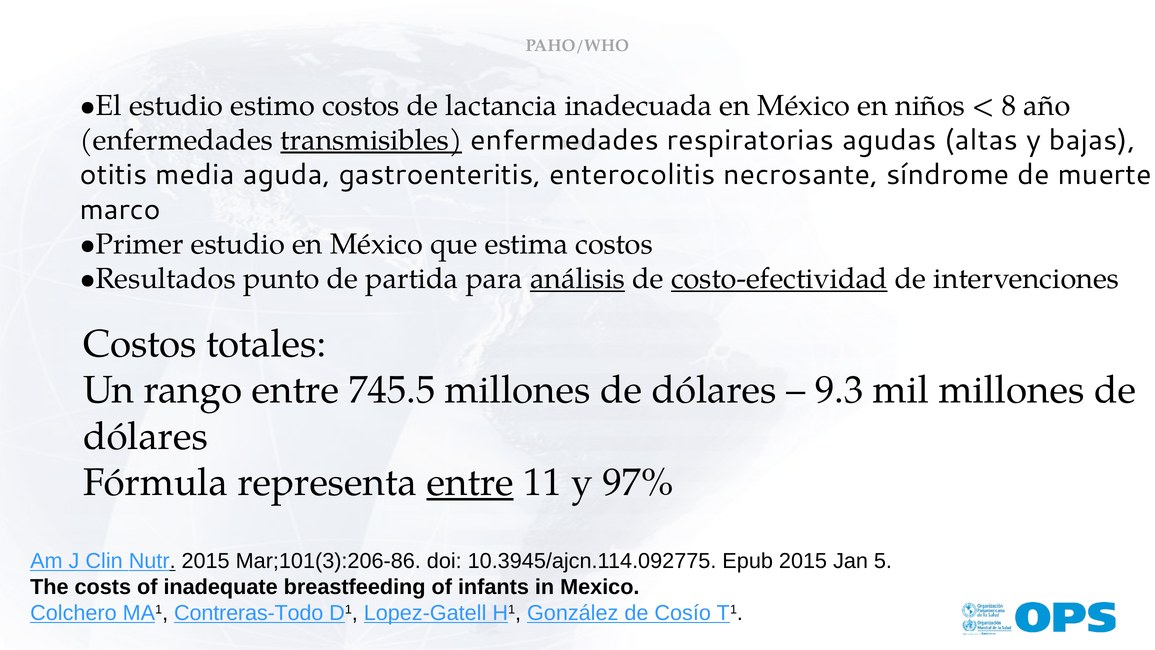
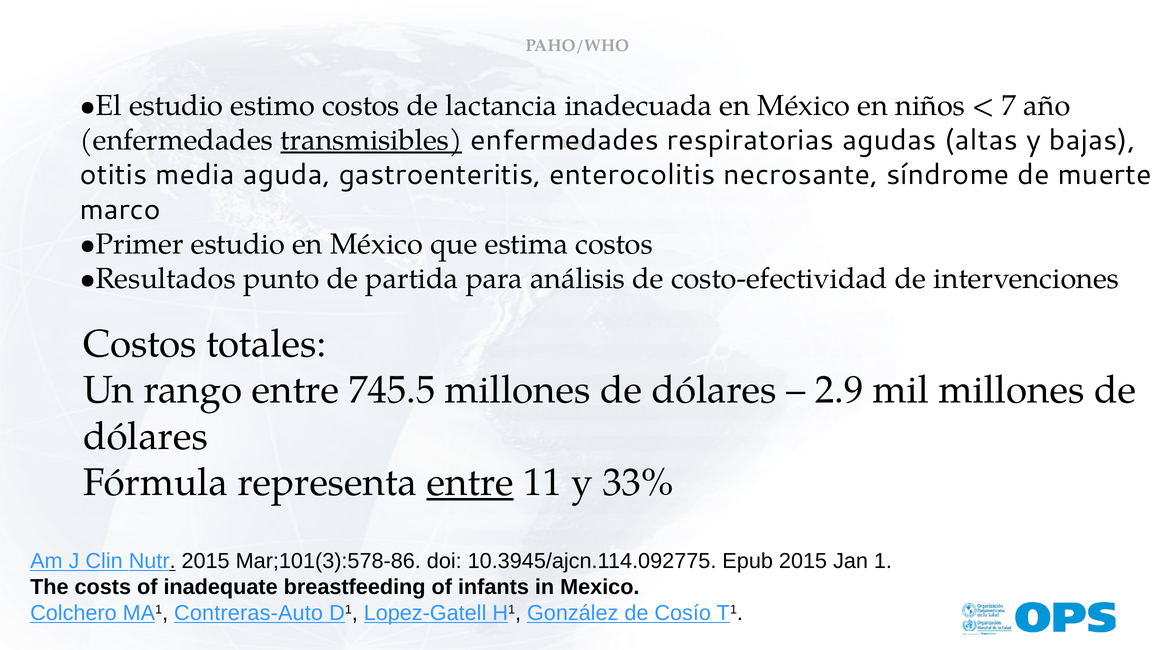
8: 8 -> 7
análisis underline: present -> none
costo-efectividad underline: present -> none
9.3: 9.3 -> 2.9
97%: 97% -> 33%
Mar;101(3):206-86: Mar;101(3):206-86 -> Mar;101(3):578-86
5: 5 -> 1
Contreras-Todo: Contreras-Todo -> Contreras-Auto
